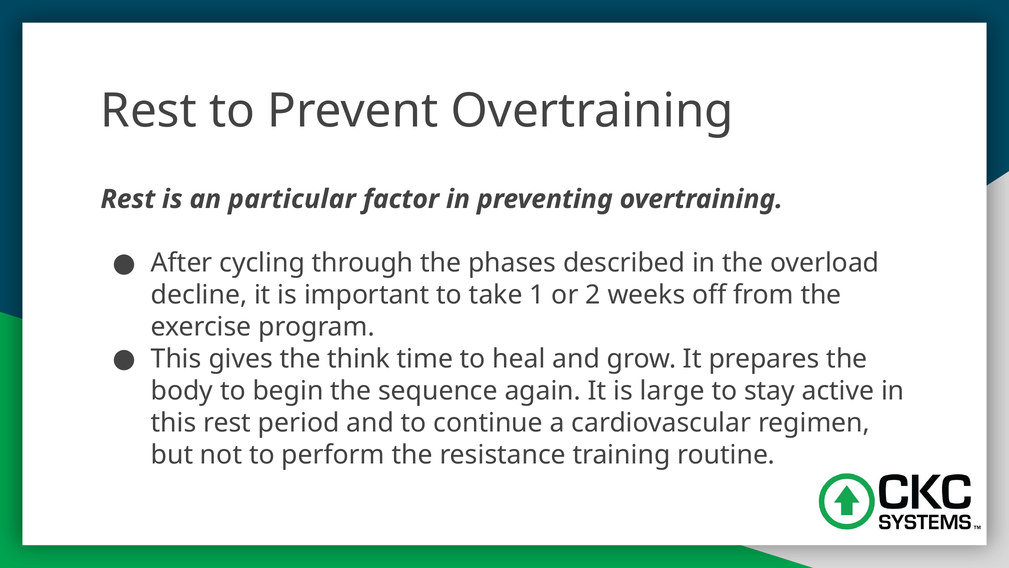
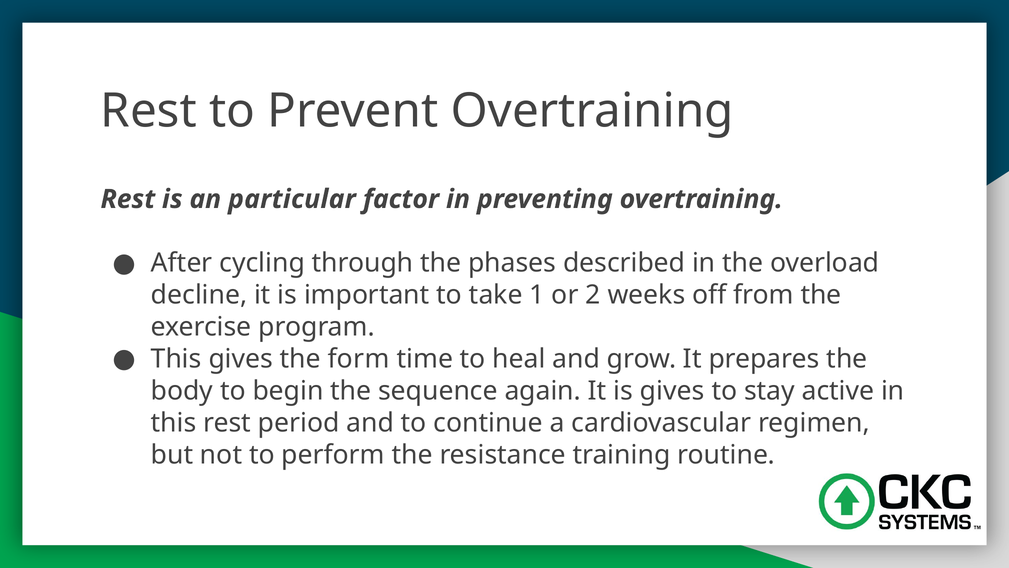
think: think -> form
is large: large -> gives
